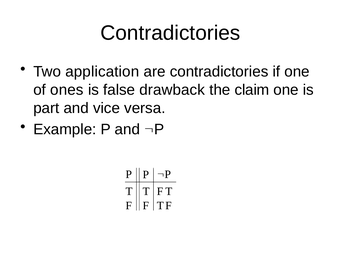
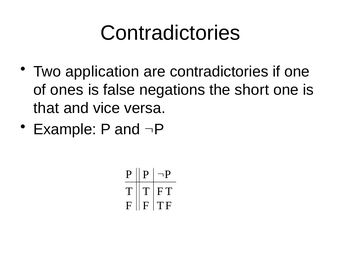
drawback: drawback -> negations
claim: claim -> short
part: part -> that
